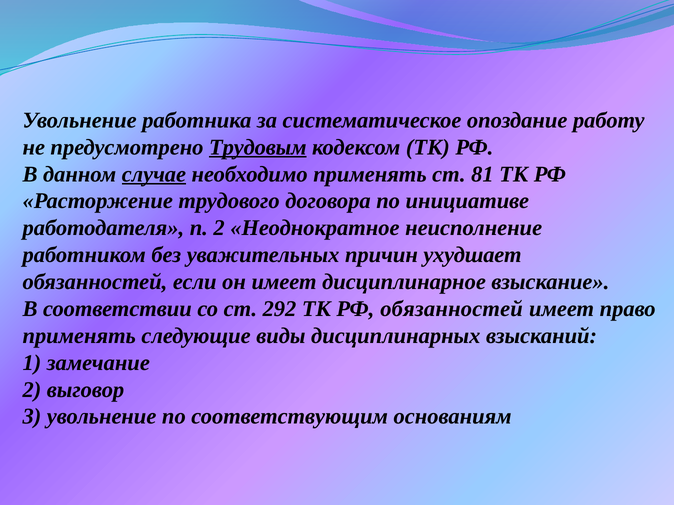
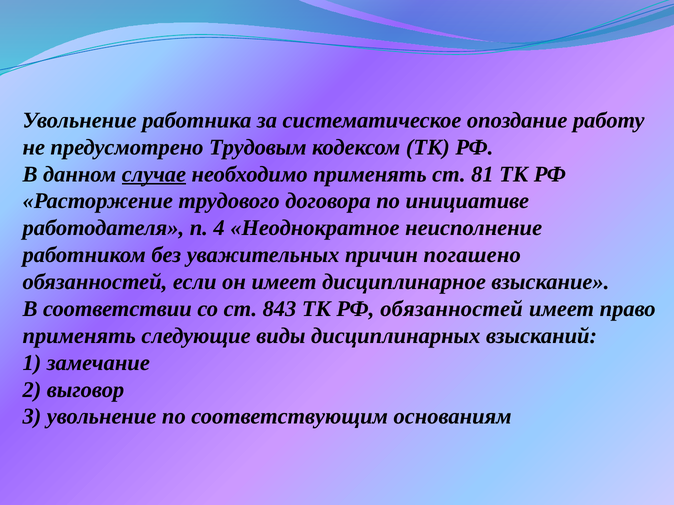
Трудовым underline: present -> none
п 2: 2 -> 4
ухудшает: ухудшает -> погашено
292: 292 -> 843
